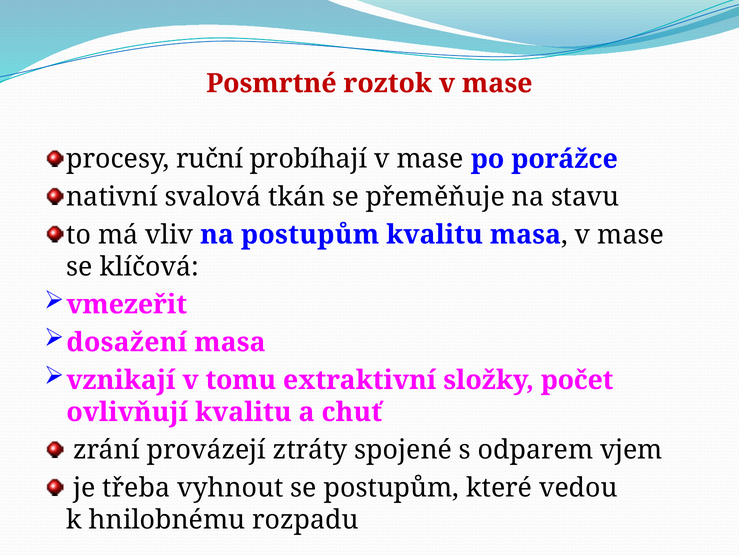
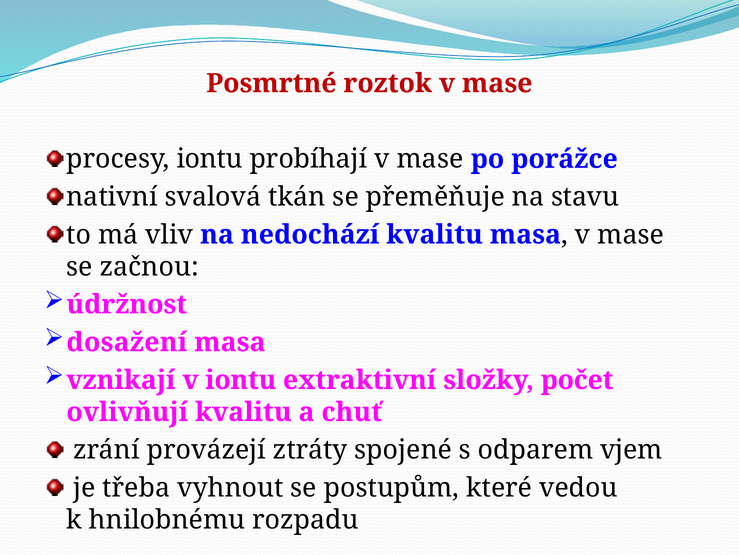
procesy ruční: ruční -> iontu
na postupům: postupům -> nedochází
klíčová: klíčová -> začnou
vmezeřit: vmezeřit -> údržnost
v tomu: tomu -> iontu
